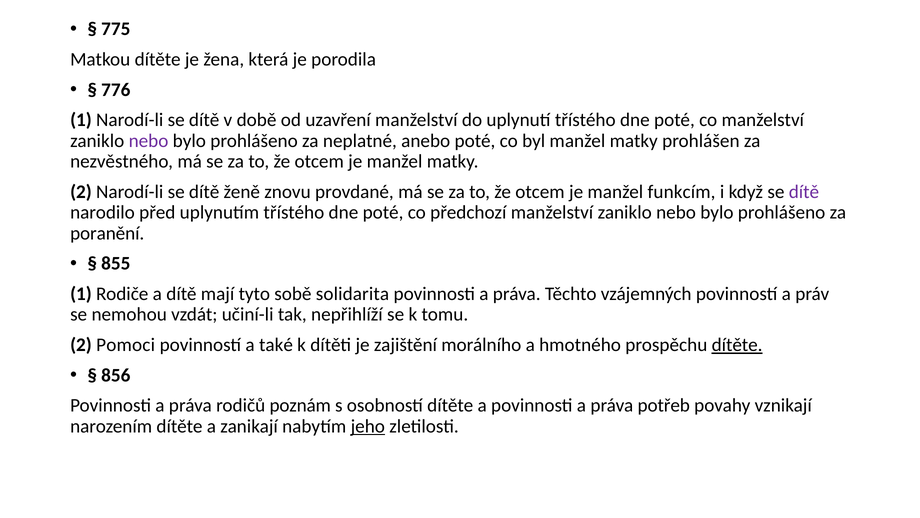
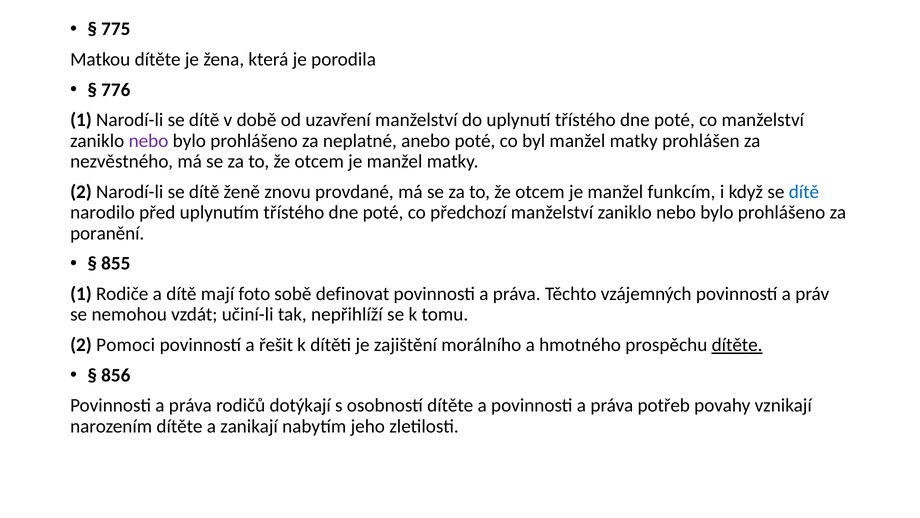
dítě at (804, 192) colour: purple -> blue
tyto: tyto -> foto
solidarita: solidarita -> definovat
také: také -> řešit
poznám: poznám -> dotýkají
jeho underline: present -> none
